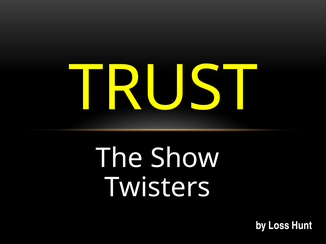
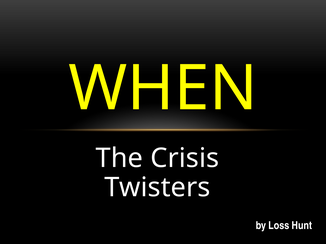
TRUST: TRUST -> WHEN
Show: Show -> Crisis
